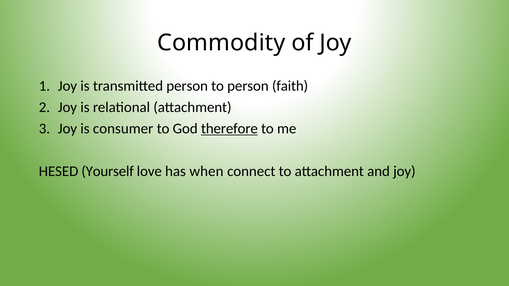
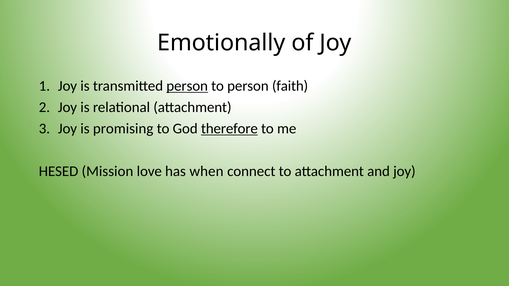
Commodity: Commodity -> Emotionally
person at (187, 86) underline: none -> present
consumer: consumer -> promising
Yourself: Yourself -> Mission
